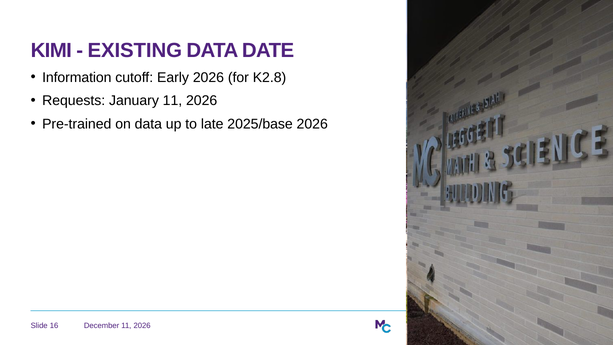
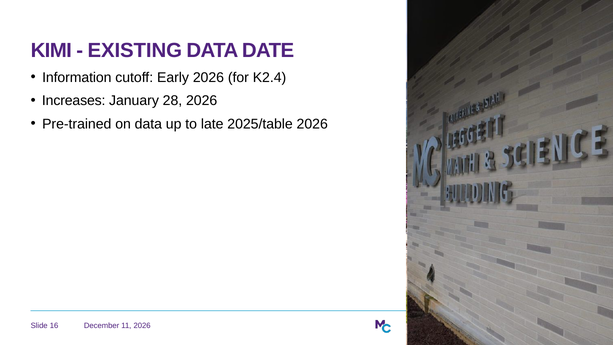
K2.8: K2.8 -> K2.4
Requests: Requests -> Increases
January 11: 11 -> 28
2025/base: 2025/base -> 2025/table
